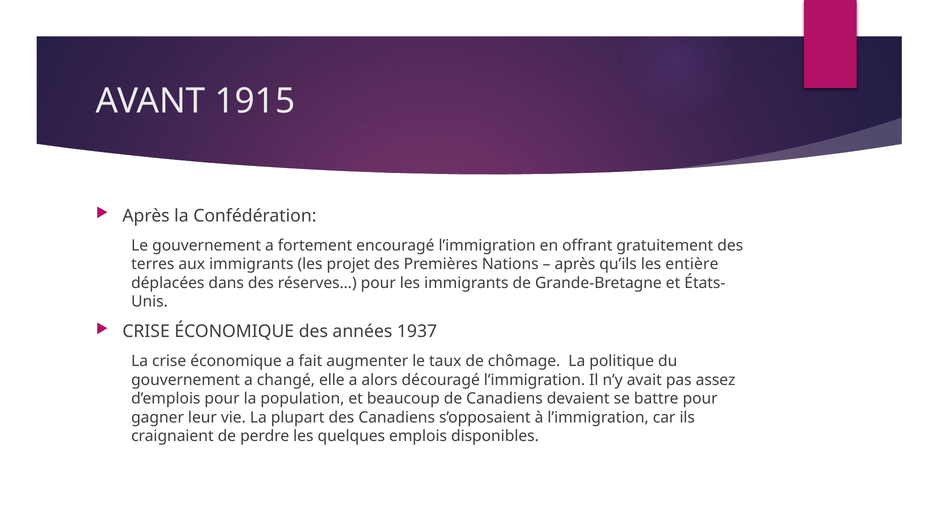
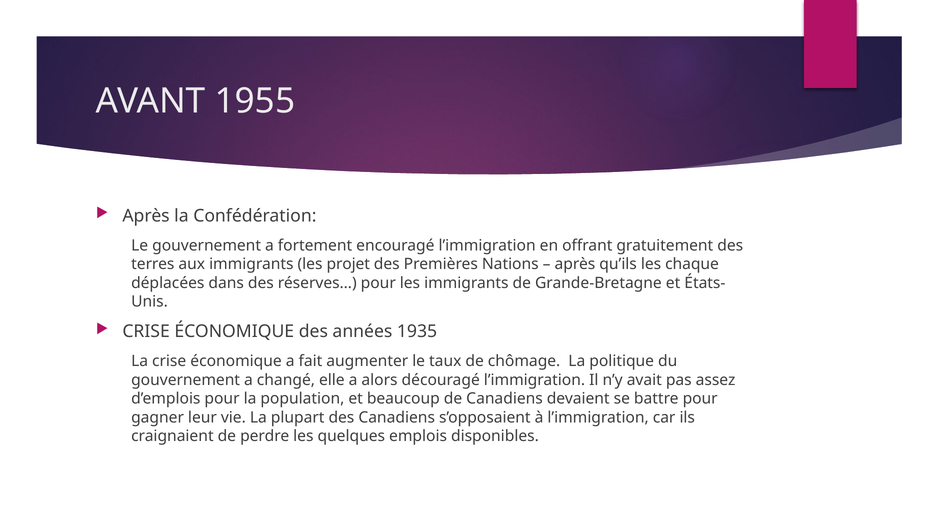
1915: 1915 -> 1955
entière: entière -> chaque
1937: 1937 -> 1935
